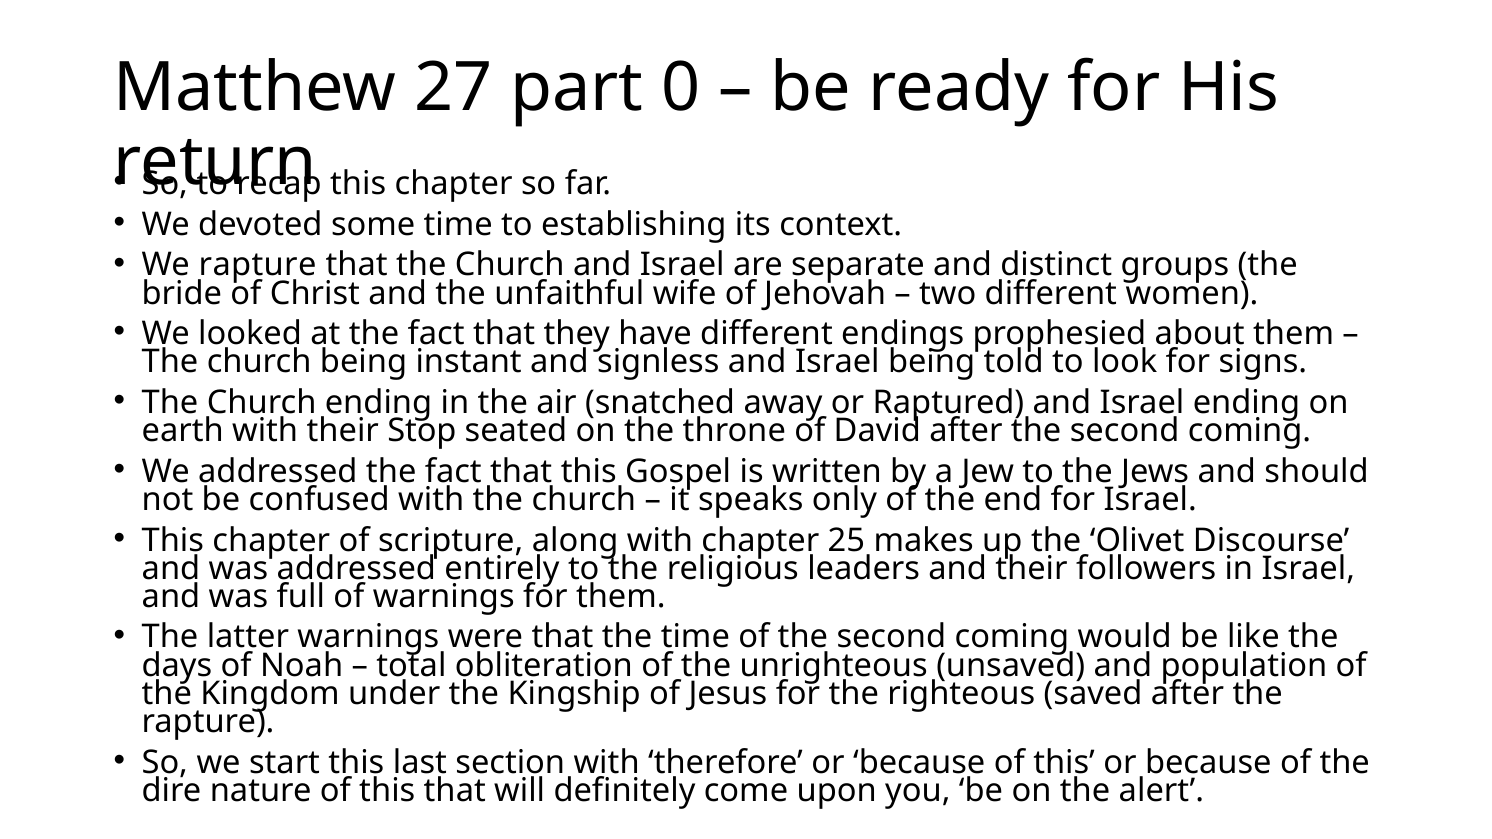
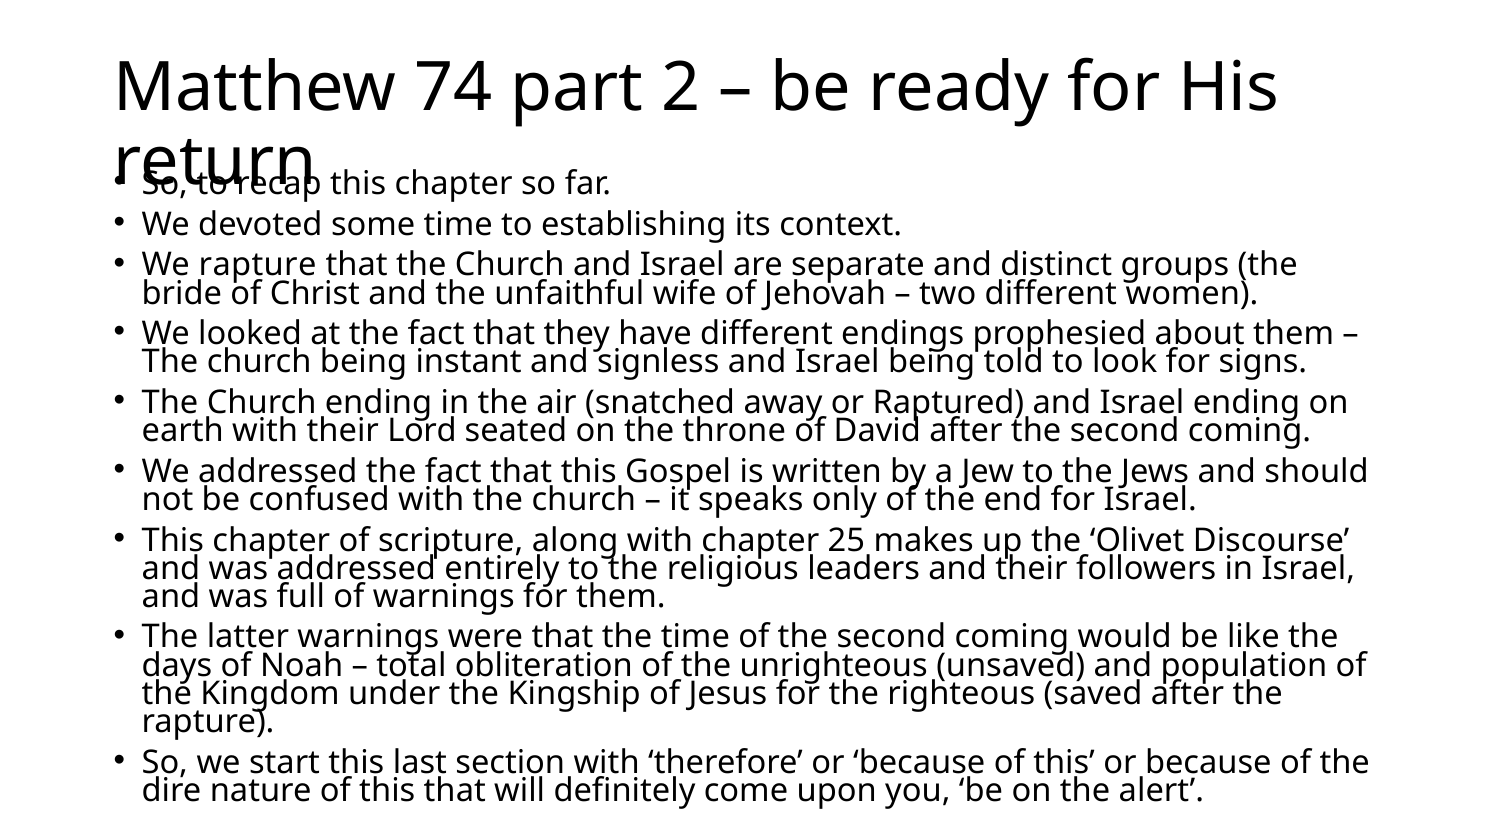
27: 27 -> 74
0: 0 -> 2
Stop: Stop -> Lord
